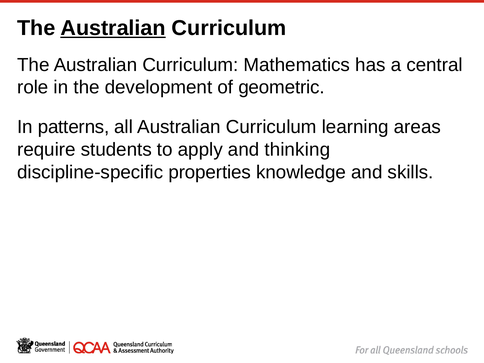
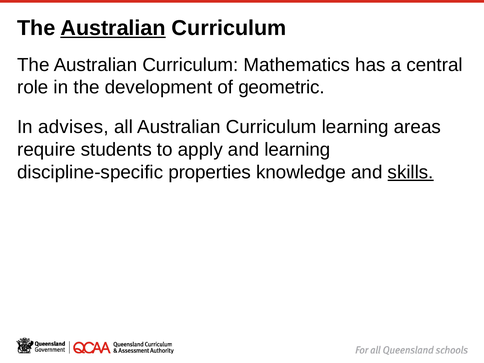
patterns: patterns -> advises
and thinking: thinking -> learning
skills underline: none -> present
